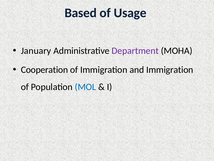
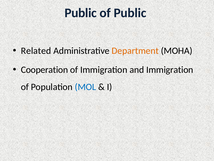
Based at (81, 13): Based -> Public
of Usage: Usage -> Public
January: January -> Related
Department colour: purple -> orange
